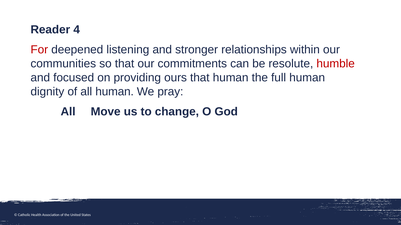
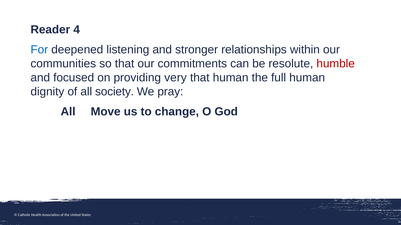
For colour: red -> blue
ours: ours -> very
all human: human -> society
